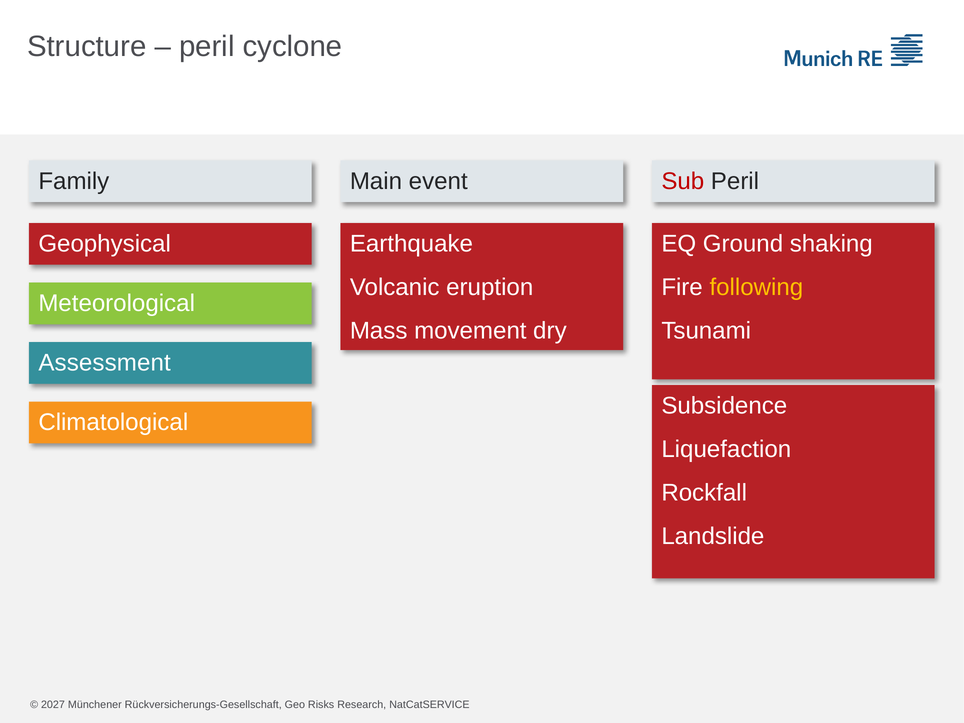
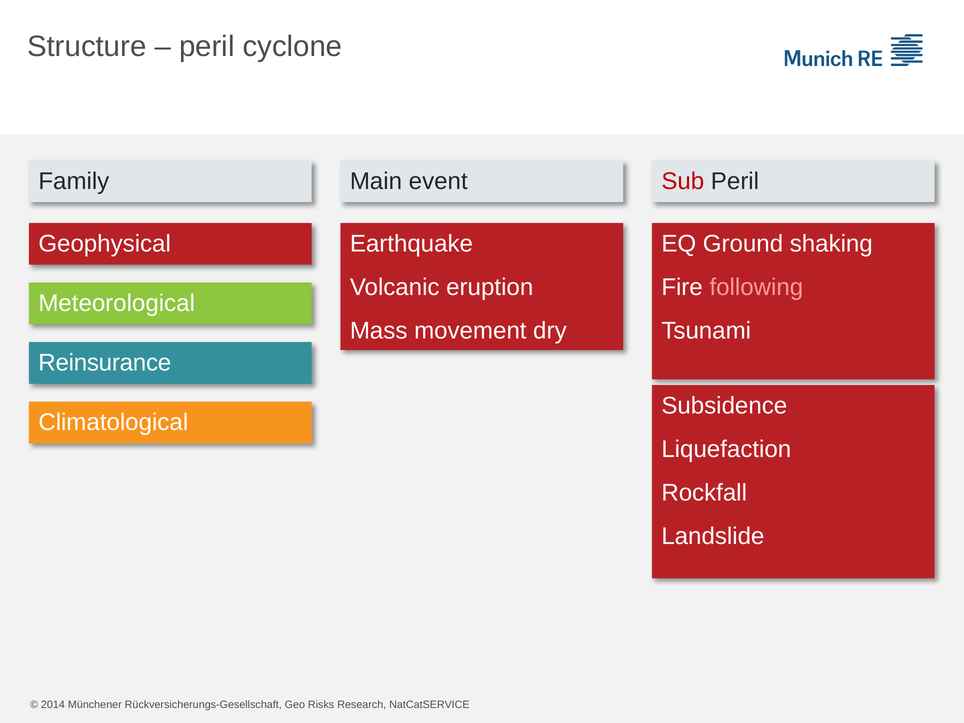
following colour: yellow -> pink
Assessment: Assessment -> Reinsurance
2027: 2027 -> 2014
